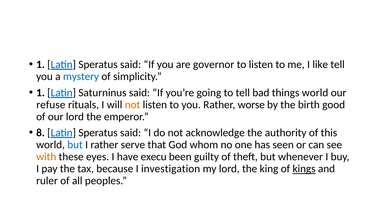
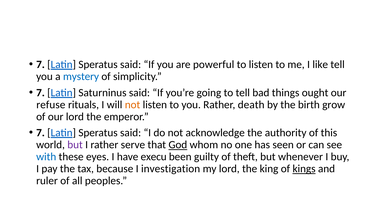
1 at (40, 65): 1 -> 7
governor: governor -> powerful
1 at (40, 93): 1 -> 7
things world: world -> ought
worse: worse -> death
good: good -> grow
8 at (40, 133): 8 -> 7
but at (75, 145) colour: blue -> purple
God underline: none -> present
with colour: orange -> blue
